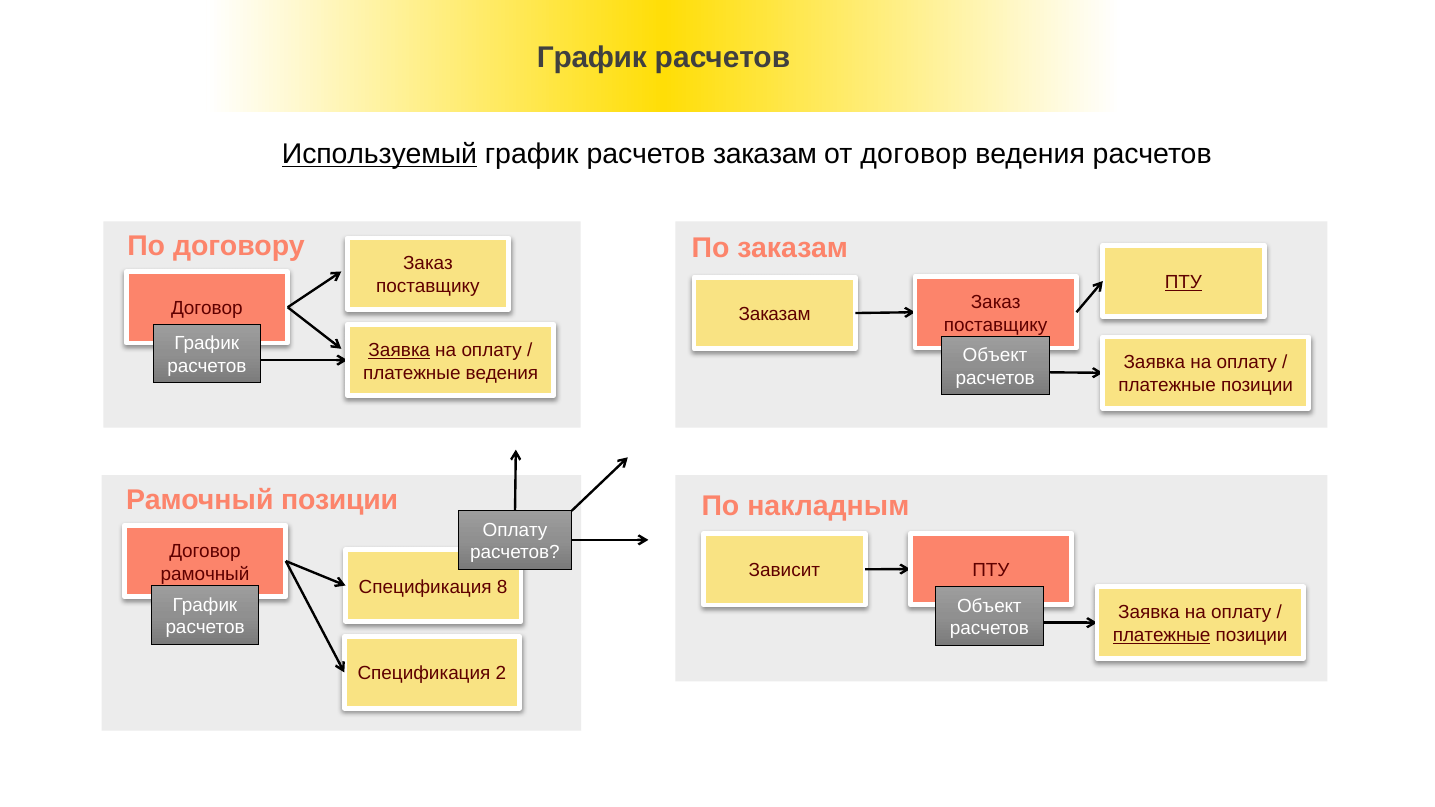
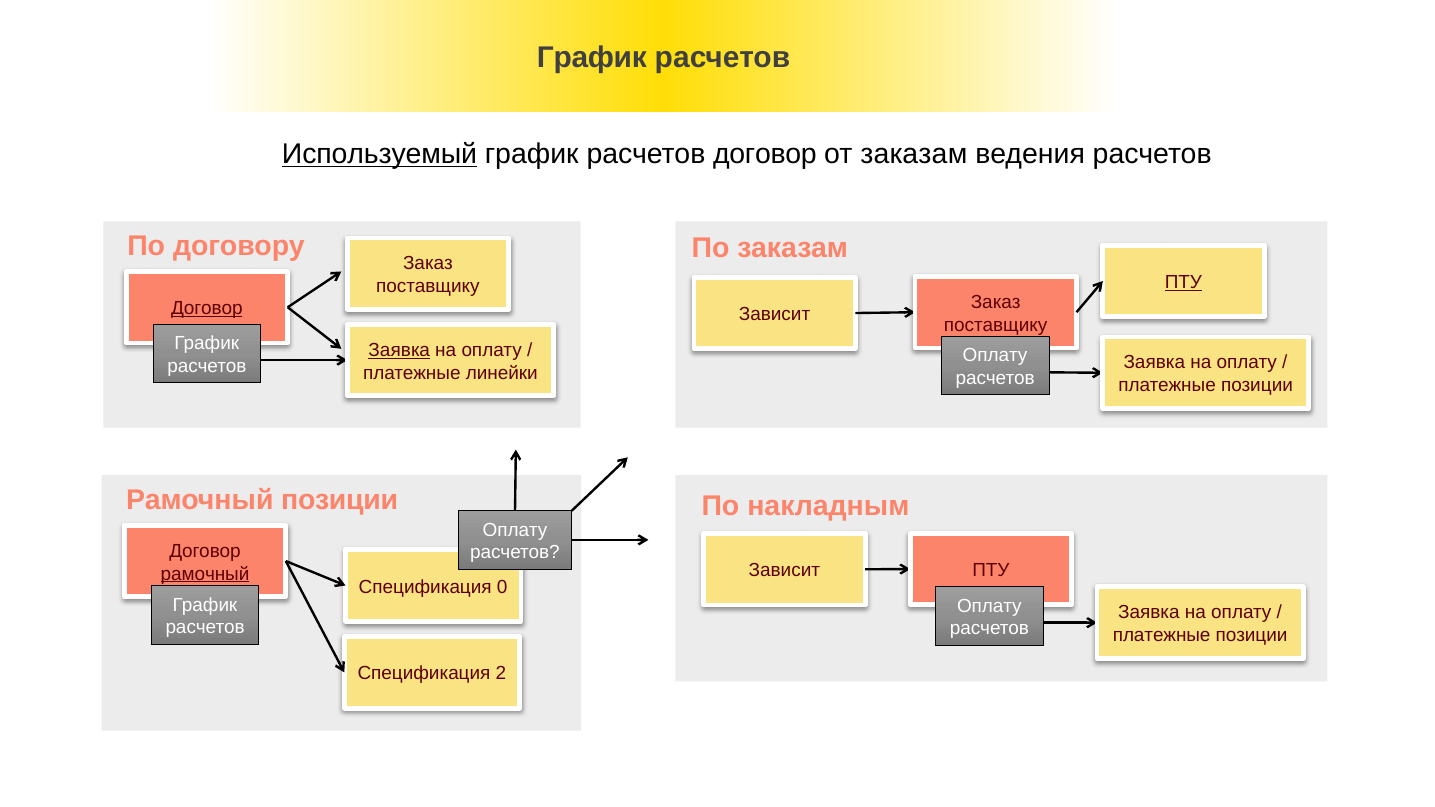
расчетов заказам: заказам -> договор
от договор: договор -> заказам
Договор at (207, 309) underline: none -> present
Заказам at (775, 314): Заказам -> Зависит
Объект at (995, 356): Объект -> Оплату
платежные ведения: ведения -> линейки
рамочный at (205, 574) underline: none -> present
8: 8 -> 0
Объект at (989, 606): Объект -> Оплату
платежные at (1162, 635) underline: present -> none
